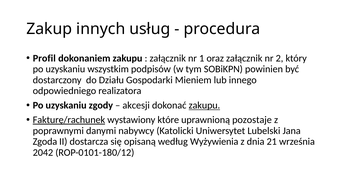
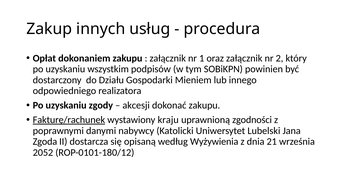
Profil: Profil -> Opłat
zakupu at (204, 105) underline: present -> none
które: które -> kraju
pozostaje: pozostaje -> zgodności
2042: 2042 -> 2052
